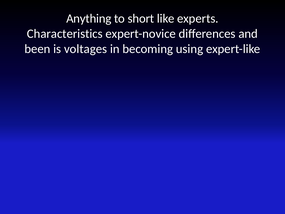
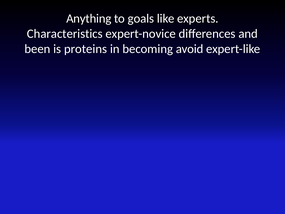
short: short -> goals
voltages: voltages -> proteins
using: using -> avoid
